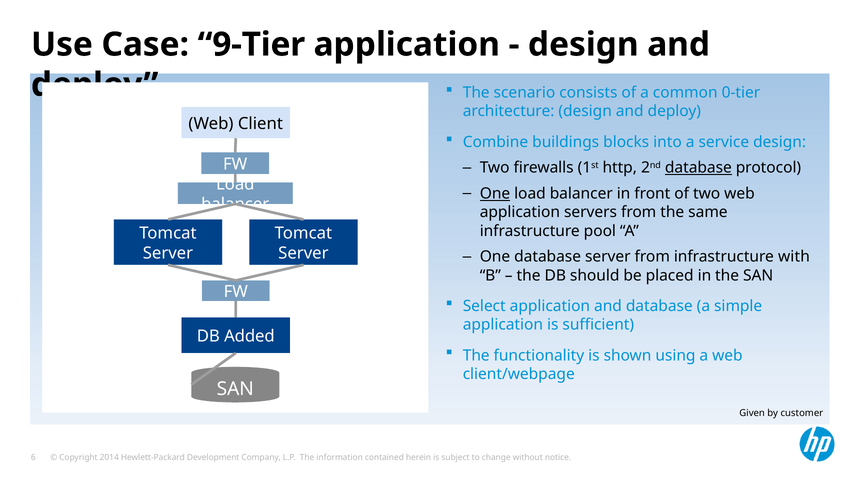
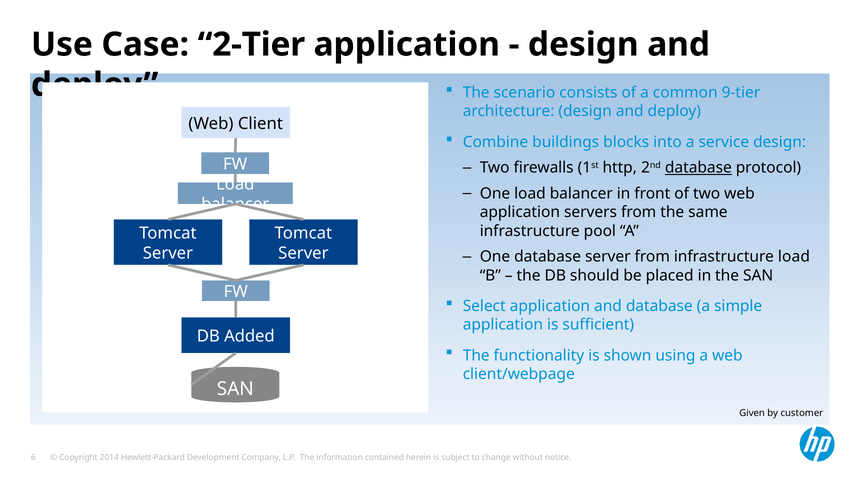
9-Tier: 9-Tier -> 2-Tier
0-tier: 0-tier -> 9-tier
One at (495, 194) underline: present -> none
infrastructure with: with -> load
